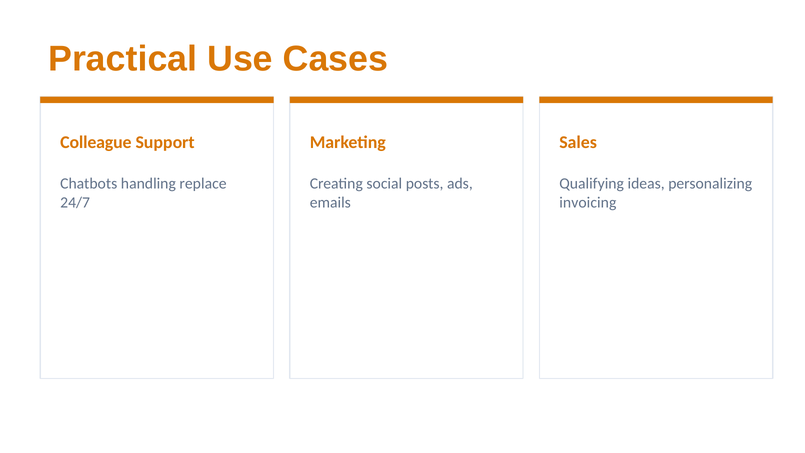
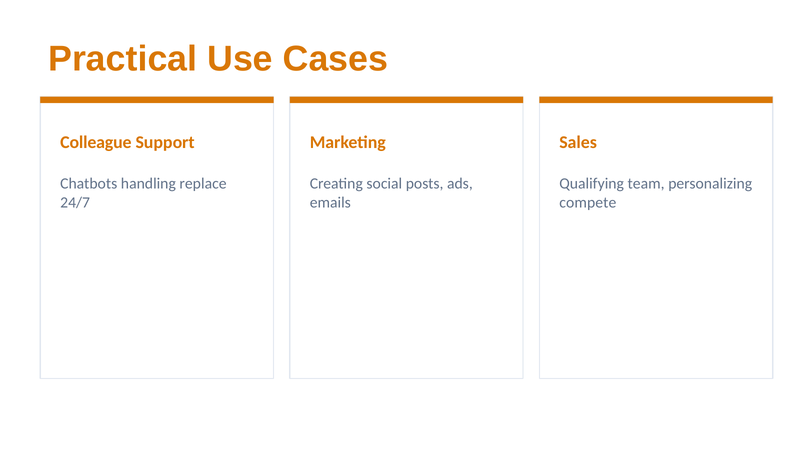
ideas: ideas -> team
invoicing: invoicing -> compete
